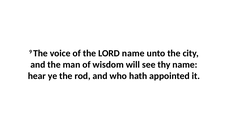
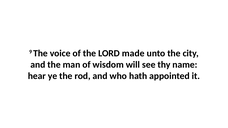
LORD name: name -> made
